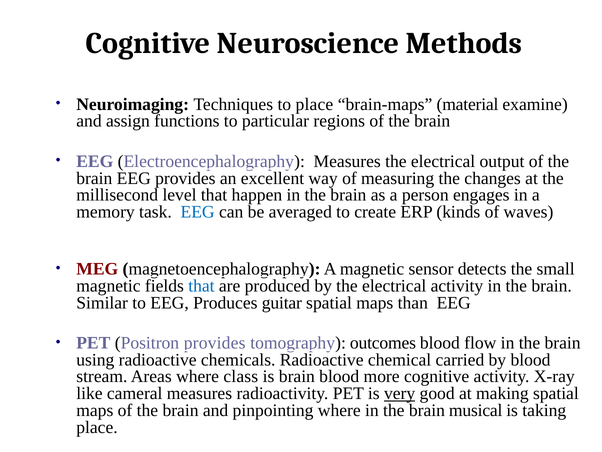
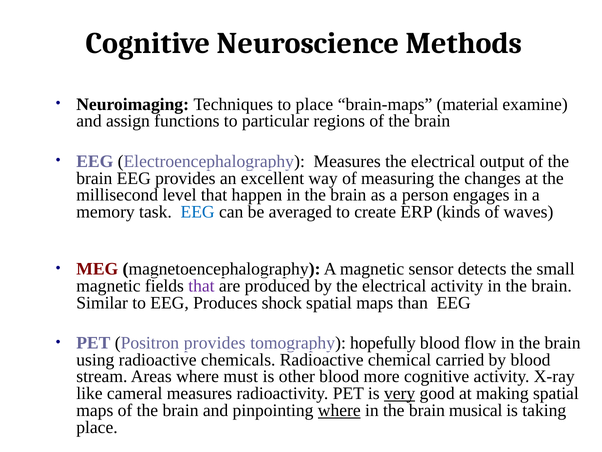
that at (201, 286) colour: blue -> purple
guitar: guitar -> shock
outcomes: outcomes -> hopefully
class: class -> must
is brain: brain -> other
where at (339, 410) underline: none -> present
